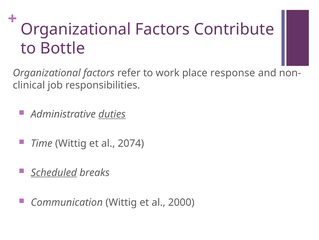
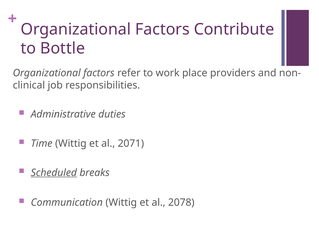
response: response -> providers
duties underline: present -> none
2074: 2074 -> 2071
2000: 2000 -> 2078
